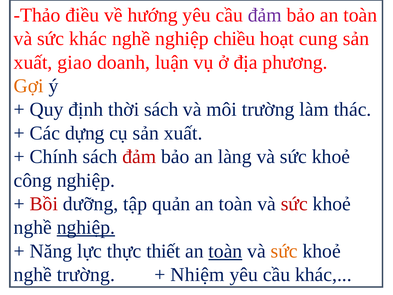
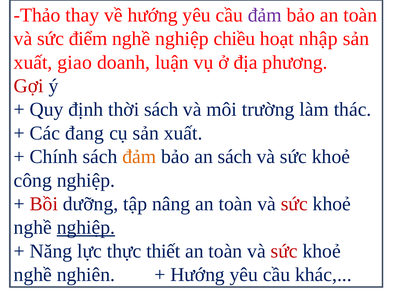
điều: điều -> thay
sức khác: khác -> điểm
cung: cung -> nhập
Gợi colour: orange -> red
dựng: dựng -> đang
đảm at (139, 157) colour: red -> orange
an làng: làng -> sách
quản: quản -> nâng
toàn at (225, 251) underline: present -> none
sức at (284, 251) colour: orange -> red
nghề trường: trường -> nghiên
Nhiệm at (197, 274): Nhiệm -> Hướng
